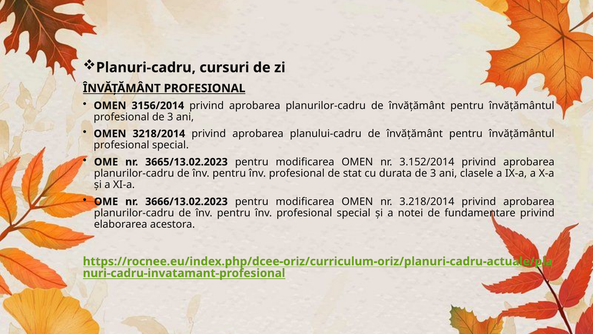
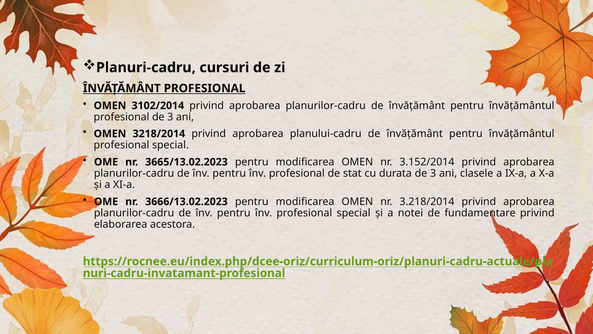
3156/2014: 3156/2014 -> 3102/2014
